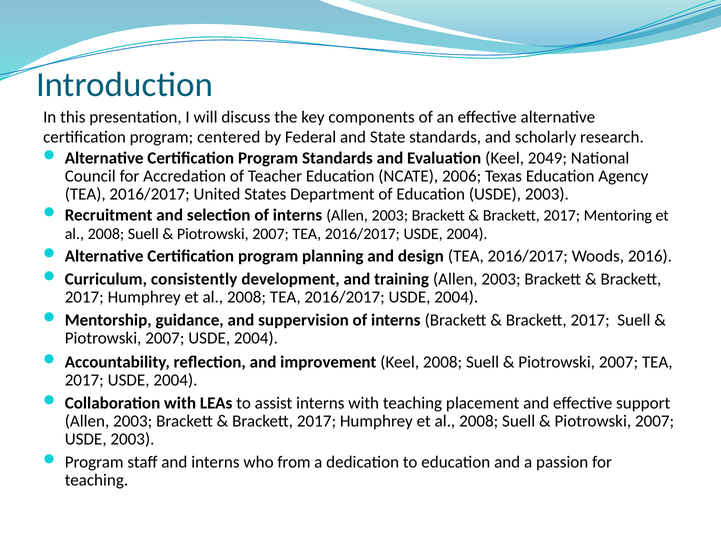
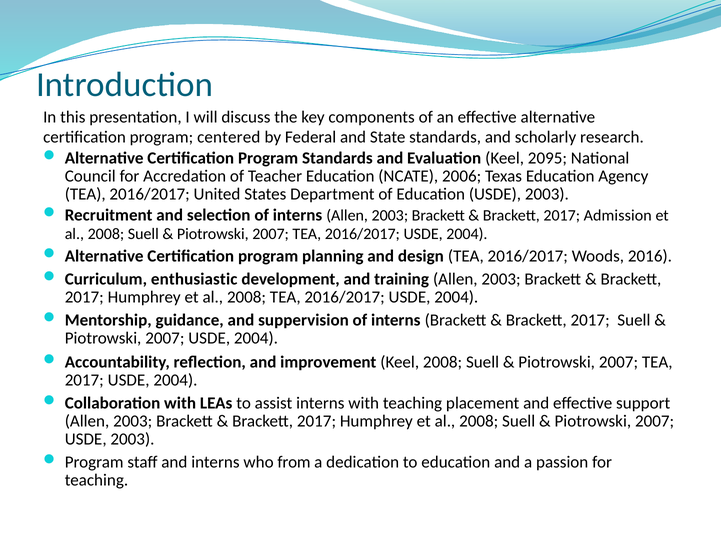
2049: 2049 -> 2095
Mentoring: Mentoring -> Admission
consistently: consistently -> enthusiastic
